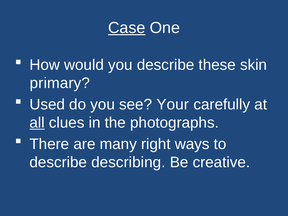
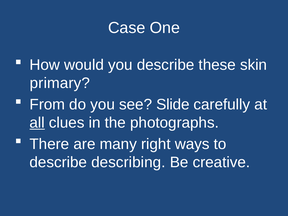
Case underline: present -> none
Used: Used -> From
Your: Your -> Slide
